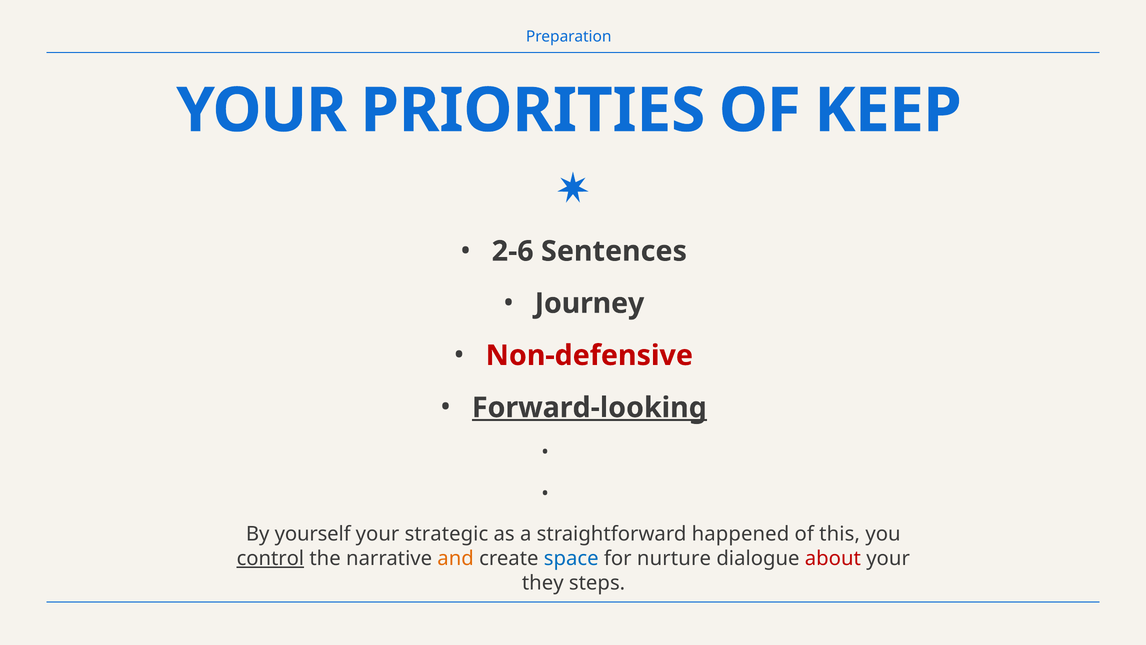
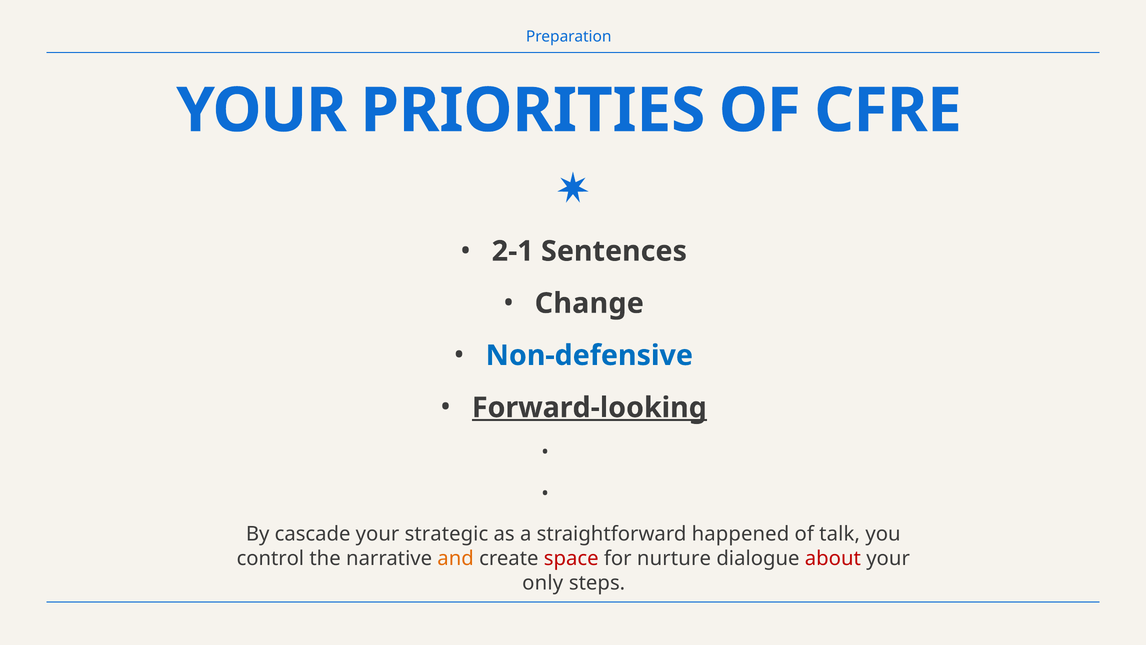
KEEP: KEEP -> CFRE
2-6: 2-6 -> 2-1
Journey: Journey -> Change
Non-defensive colour: red -> blue
yourself: yourself -> cascade
this: this -> talk
control underline: present -> none
space colour: blue -> red
they: they -> only
